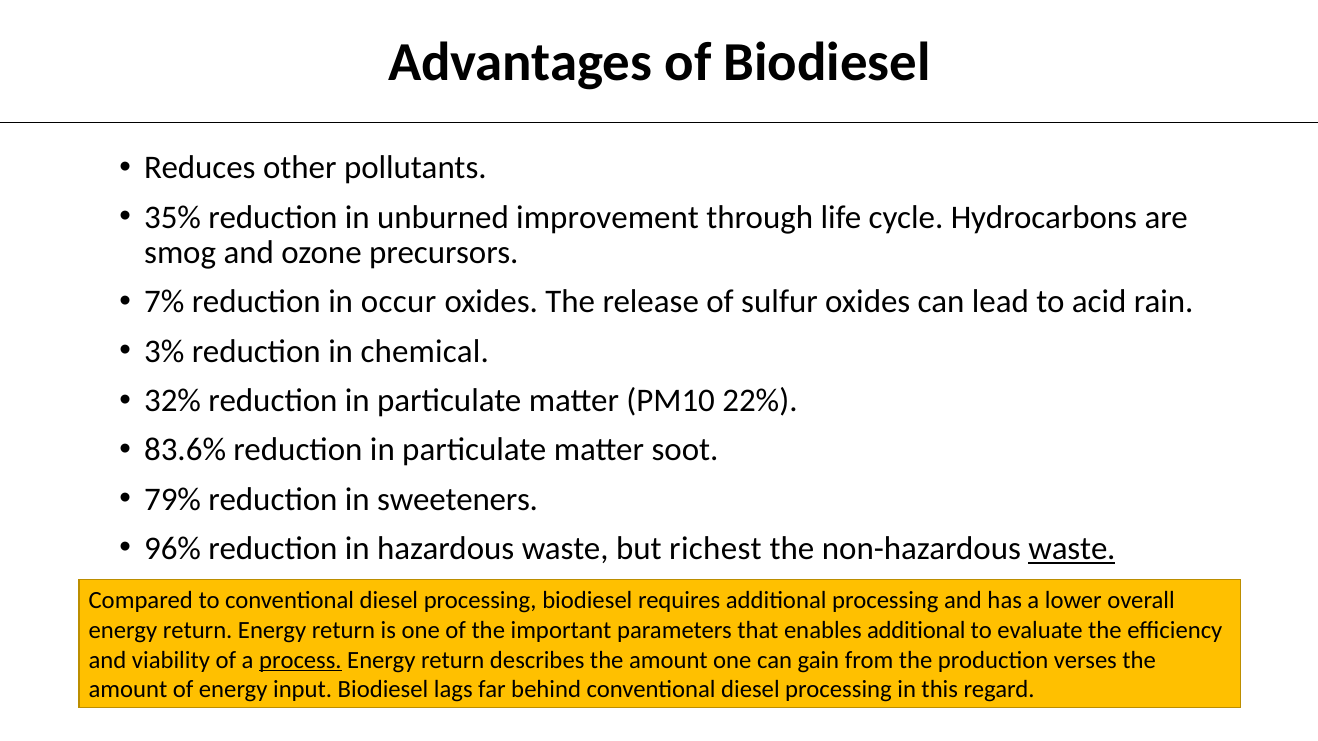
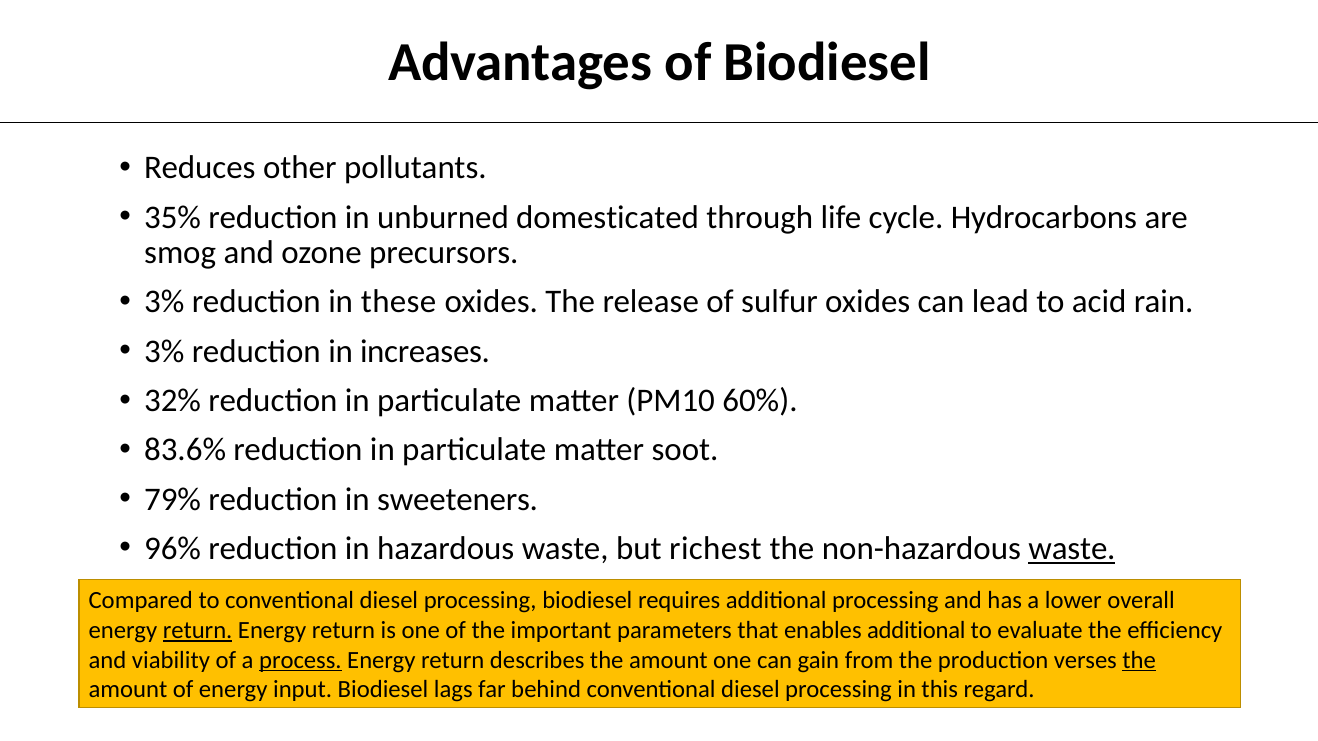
improvement: improvement -> domesticated
7% at (164, 302): 7% -> 3%
occur: occur -> these
chemical: chemical -> increases
22%: 22% -> 60%
return at (198, 631) underline: none -> present
the at (1139, 660) underline: none -> present
